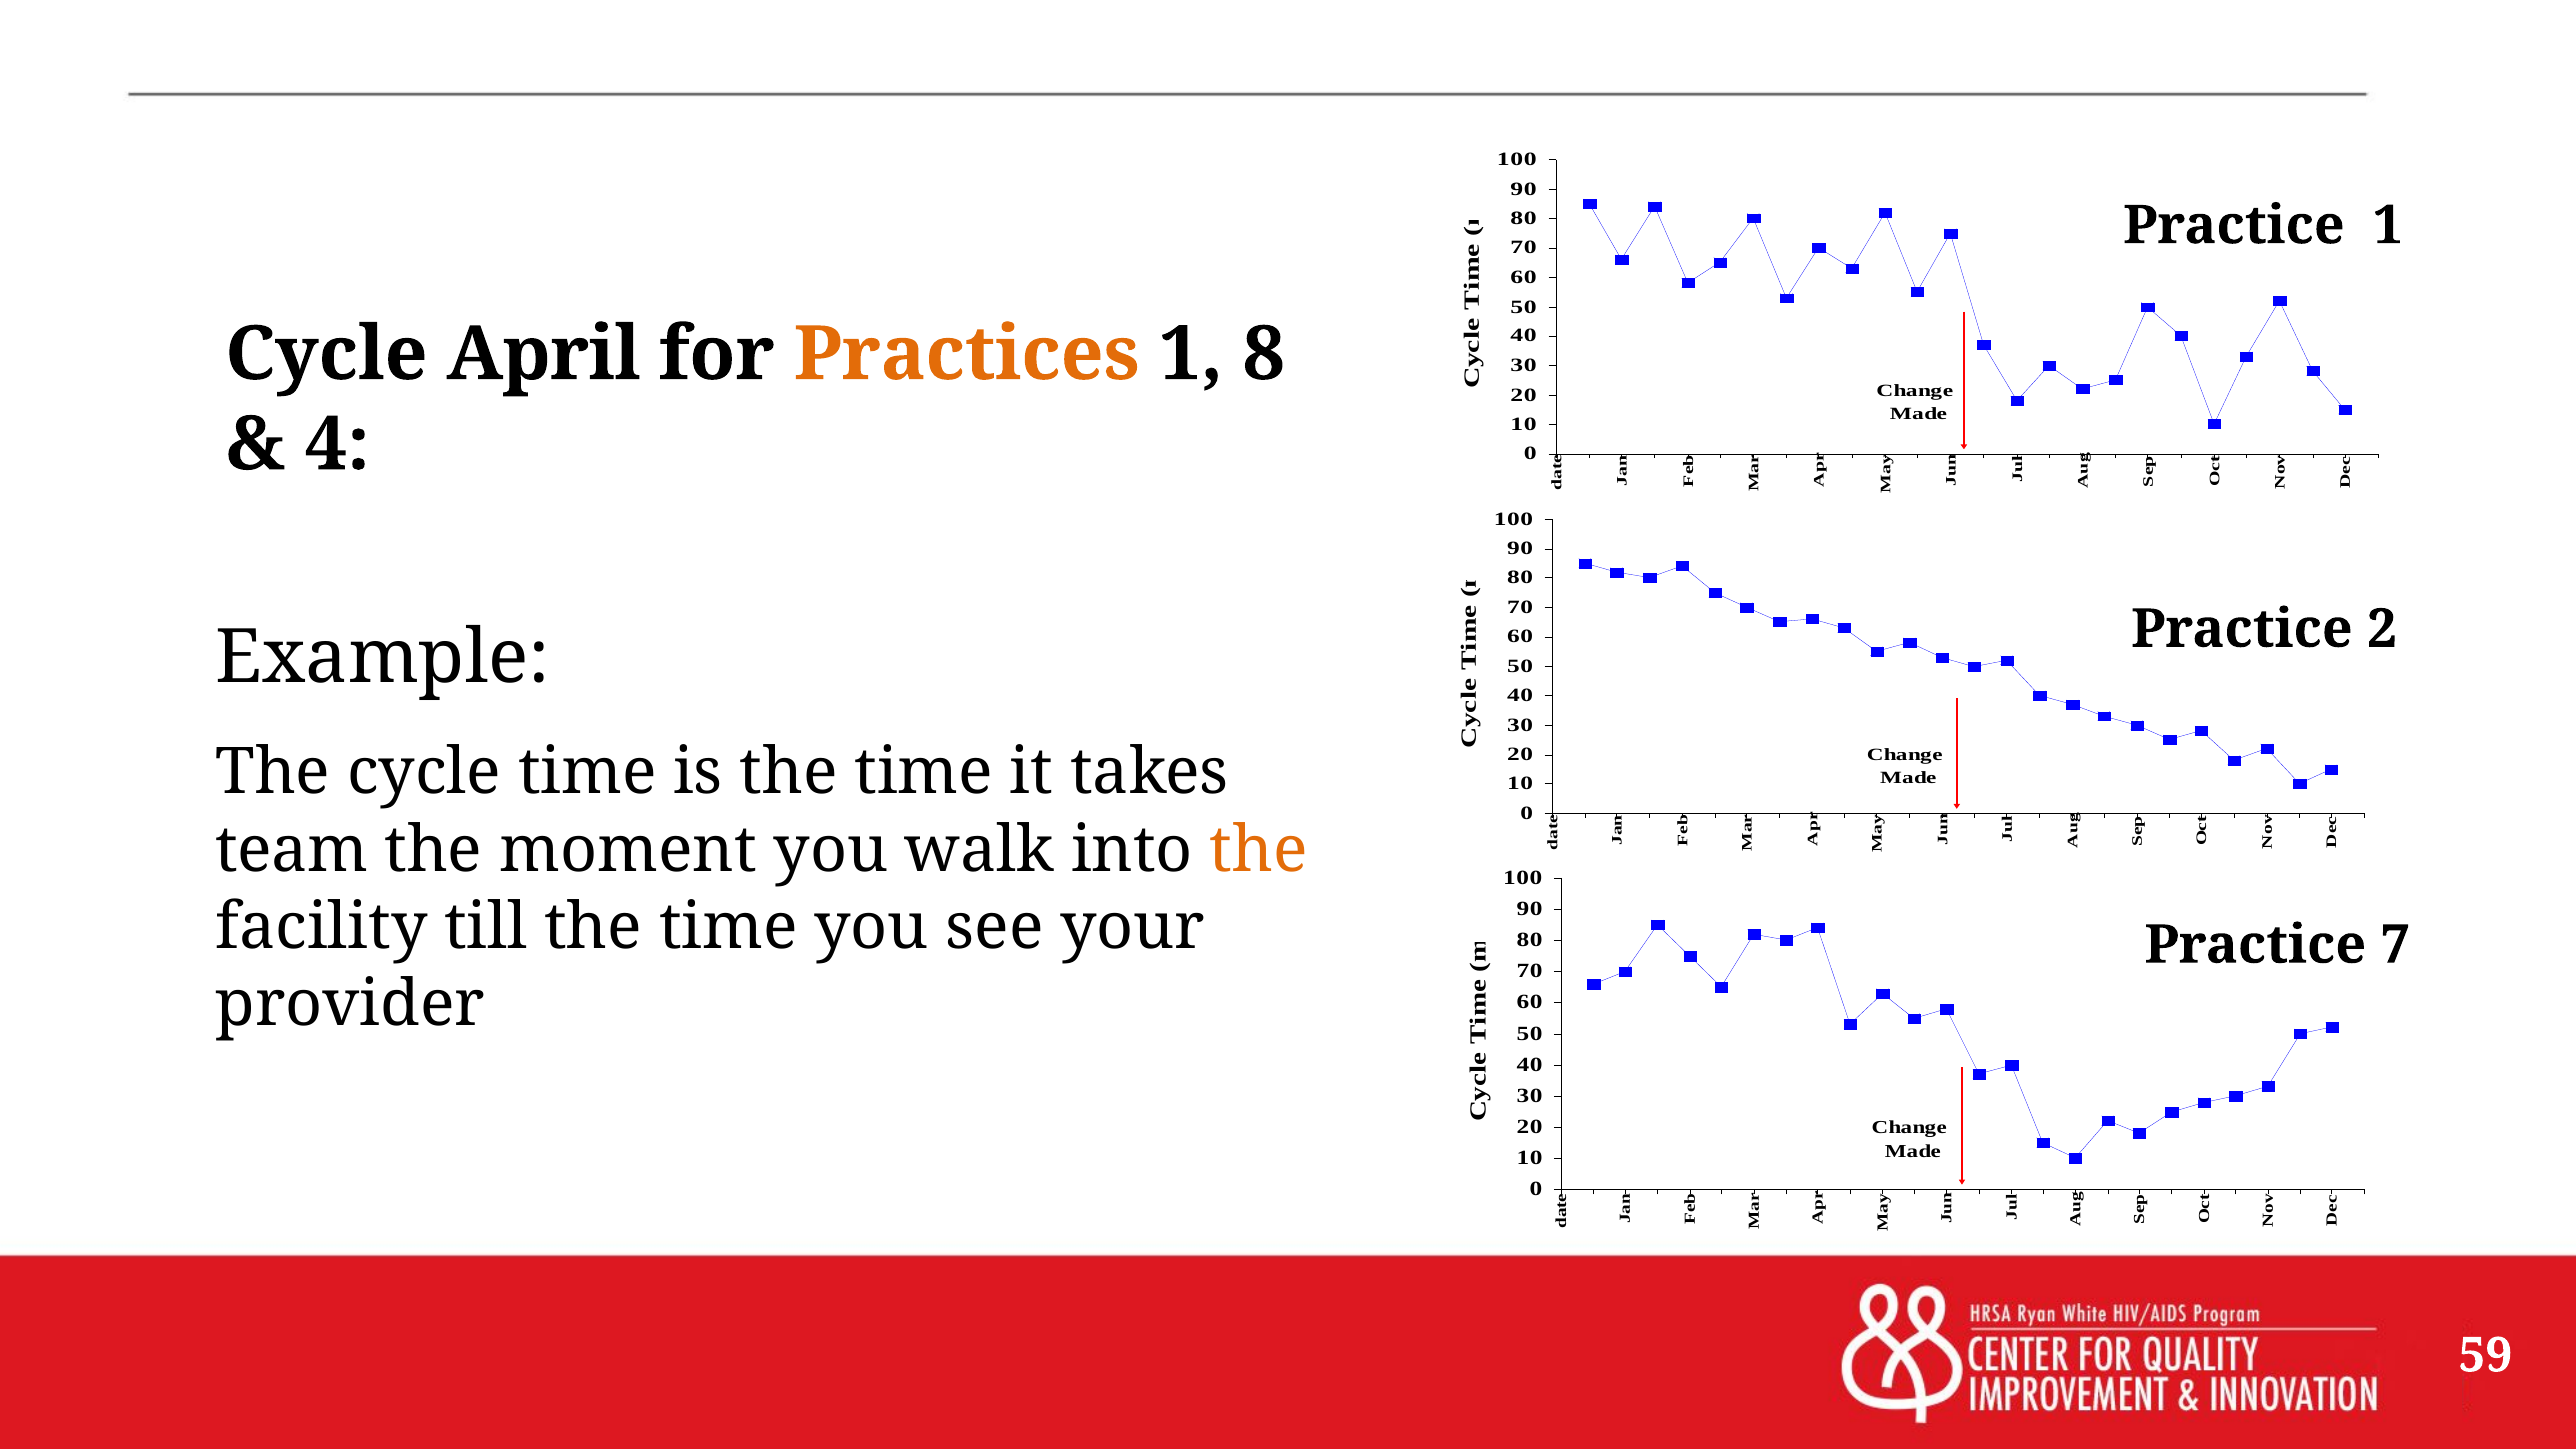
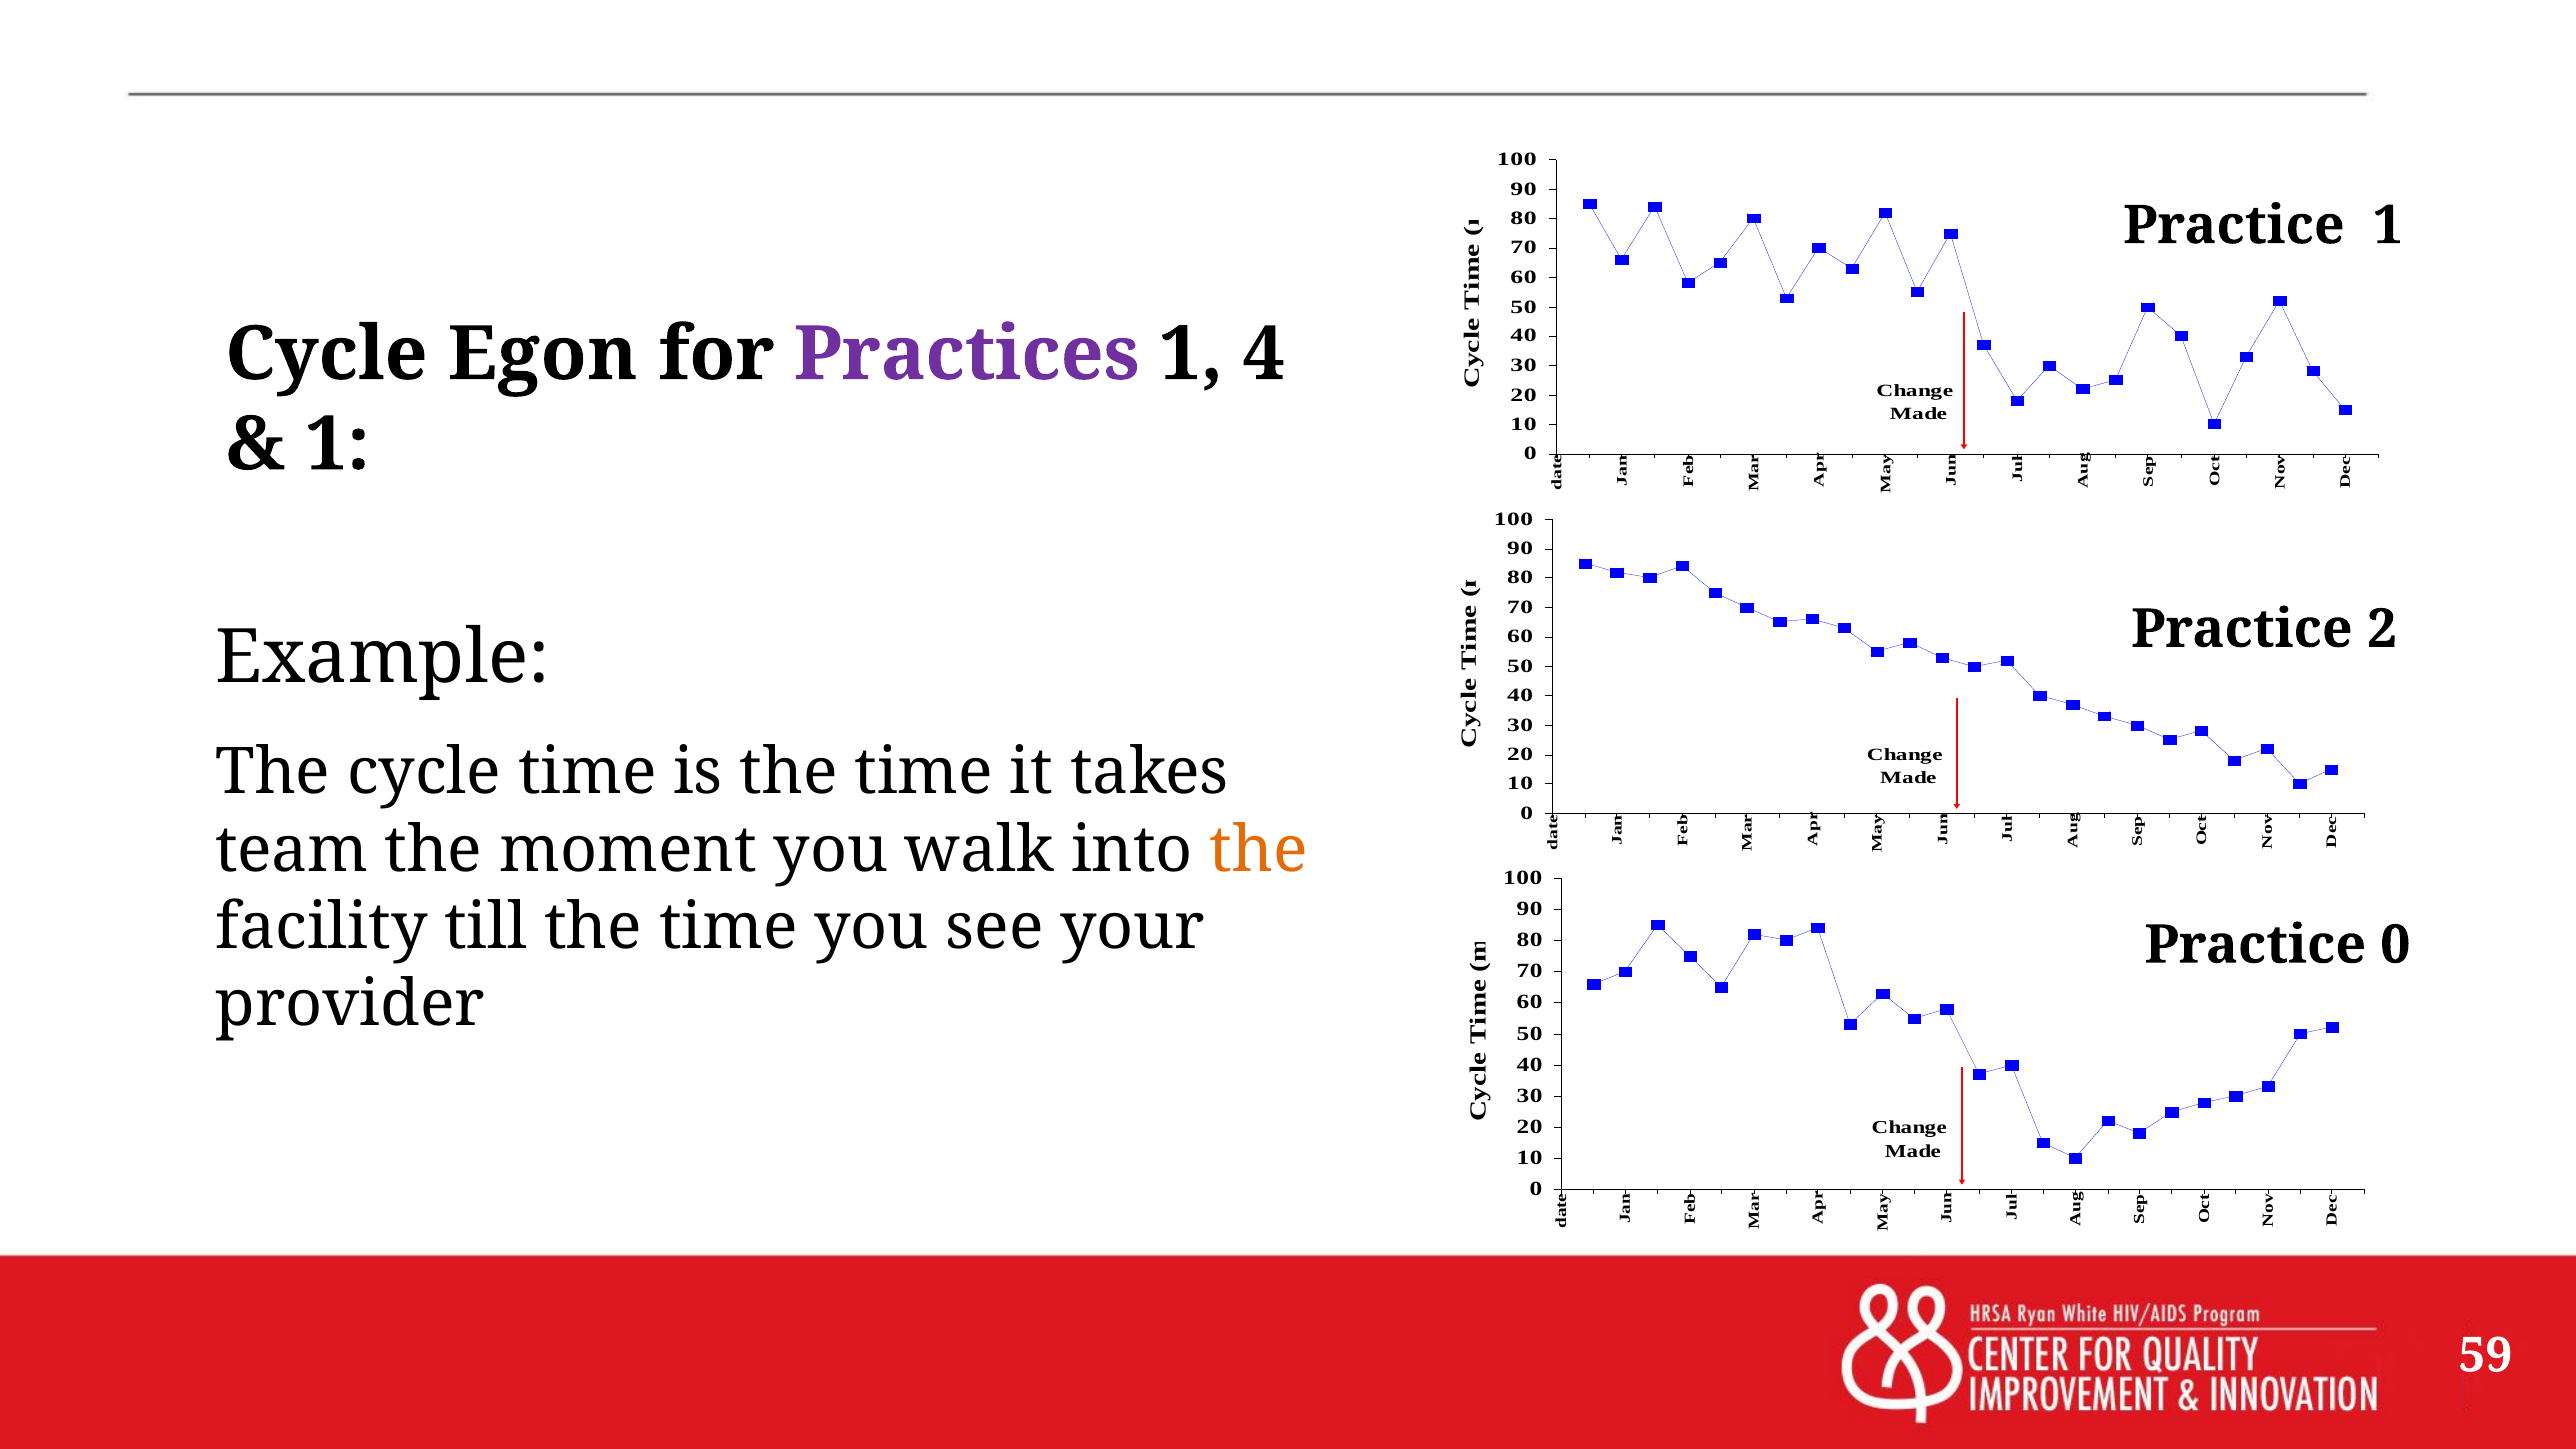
April: April -> Egon
Practices colour: orange -> purple
8: 8 -> 4
4 at (337, 445): 4 -> 1
Practice 7: 7 -> 0
